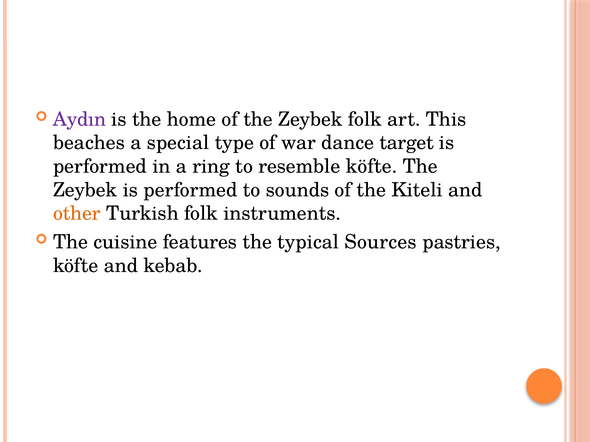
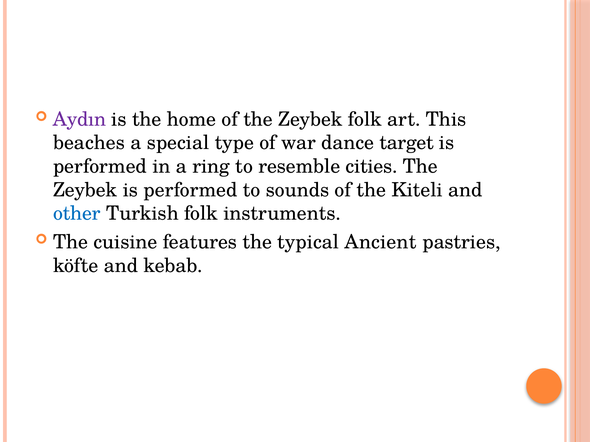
resemble köfte: köfte -> cities
other colour: orange -> blue
Sources: Sources -> Ancient
